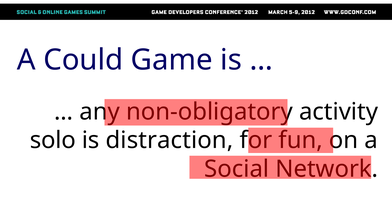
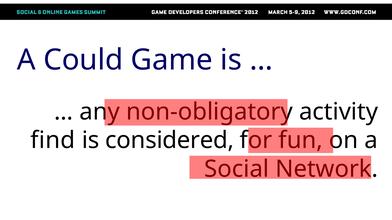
solo: solo -> find
distraction: distraction -> considered
